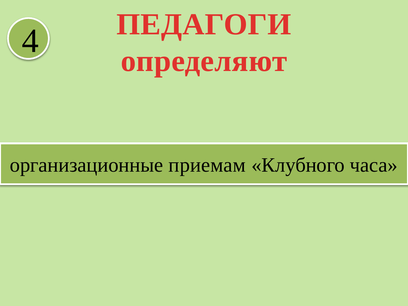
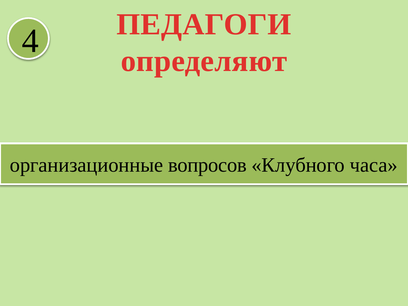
приемам: приемам -> вопросов
